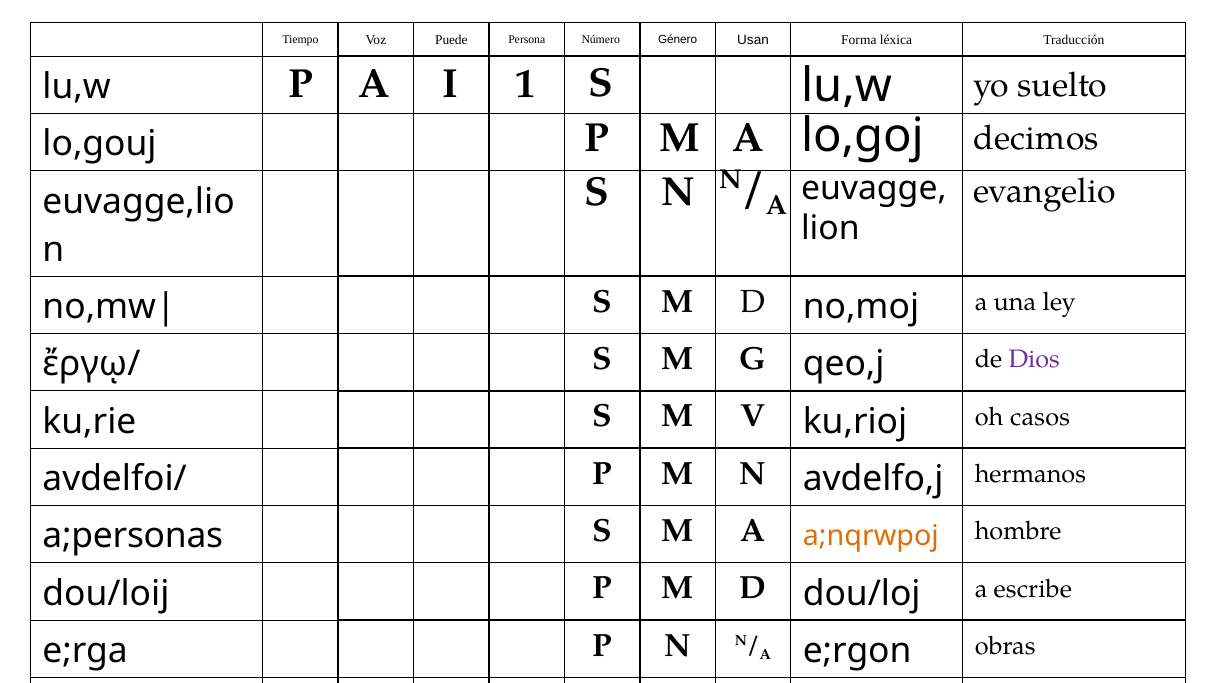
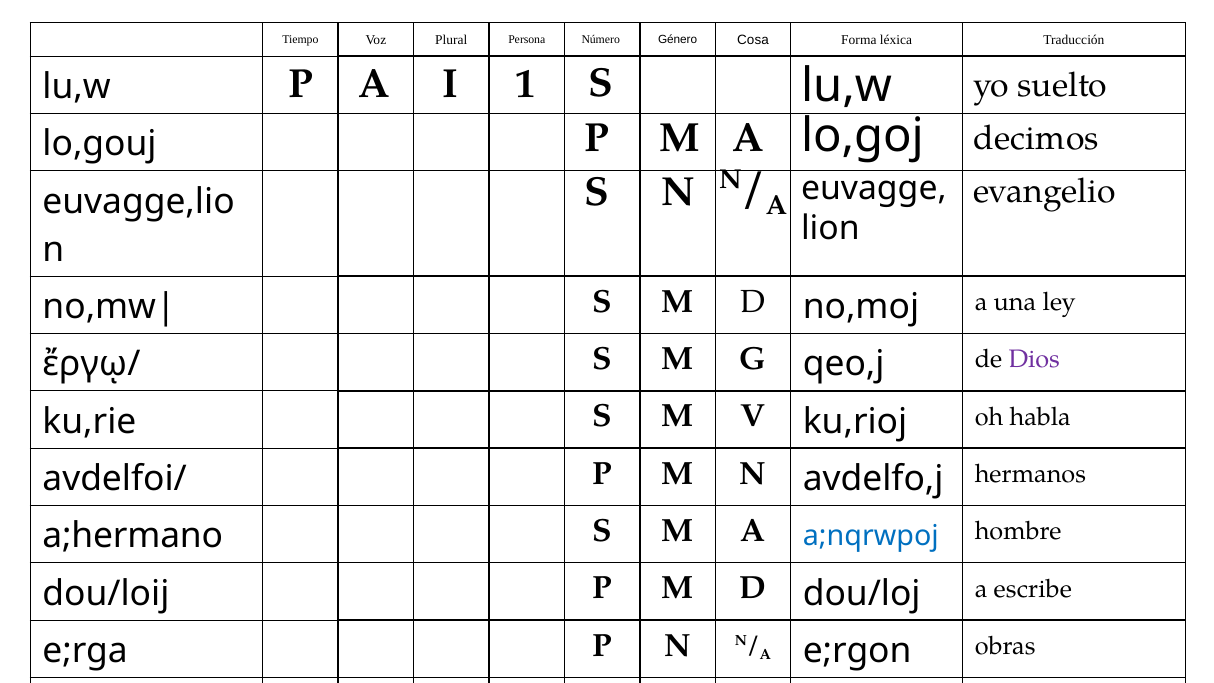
Puede: Puede -> Plural
Usan: Usan -> Cosa
casos: casos -> habla
a;personas: a;personas -> a;hermano
a;nqrwpoj colour: orange -> blue
